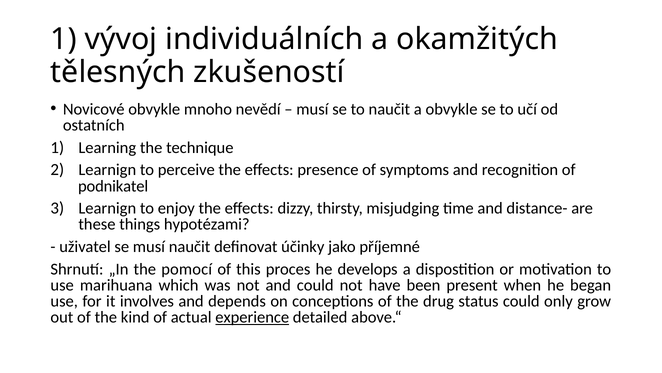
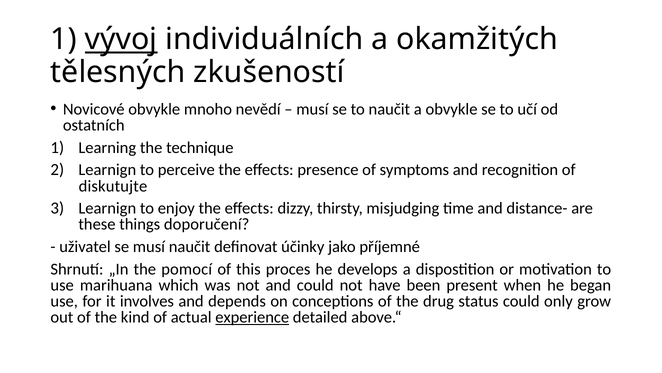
vývoj underline: none -> present
podnikatel: podnikatel -> diskutujte
hypotézami: hypotézami -> doporučení
